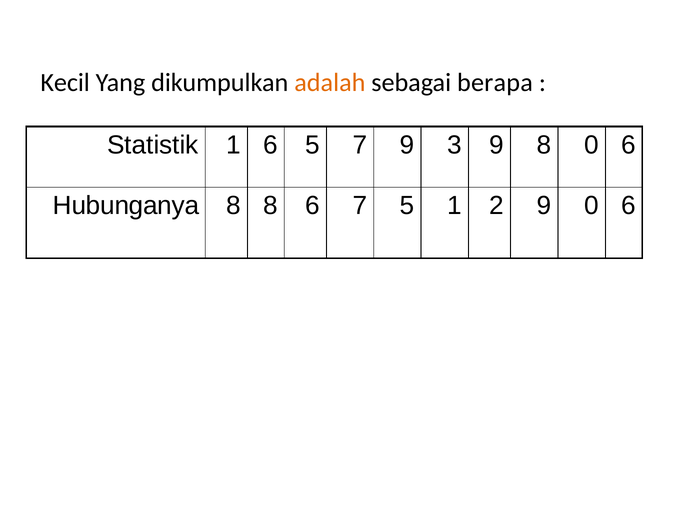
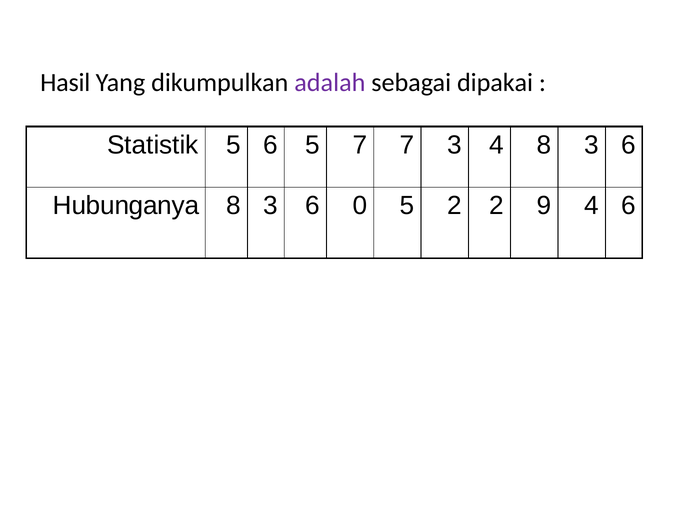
Kecil: Kecil -> Hasil
adalah colour: orange -> purple
berapa: berapa -> dipakai
Statistik 1: 1 -> 5
7 9: 9 -> 7
3 9: 9 -> 4
0 at (591, 145): 0 -> 3
8 at (270, 206): 8 -> 3
6 7: 7 -> 0
5 1: 1 -> 2
9 0: 0 -> 4
